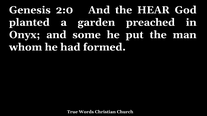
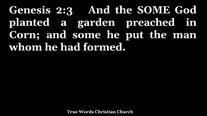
2:0: 2:0 -> 2:3
the HEAR: HEAR -> SOME
Onyx: Onyx -> Corn
